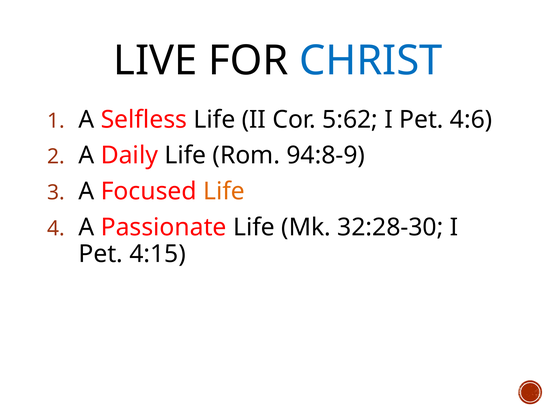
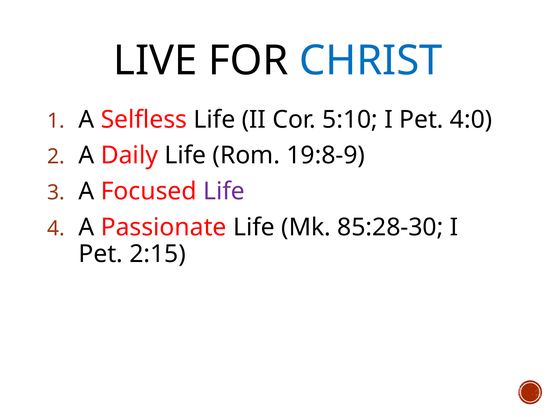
5:62: 5:62 -> 5:10
4:6: 4:6 -> 4:0
94:8-9: 94:8-9 -> 19:8-9
Life at (224, 191) colour: orange -> purple
32:28-30: 32:28-30 -> 85:28-30
4:15: 4:15 -> 2:15
